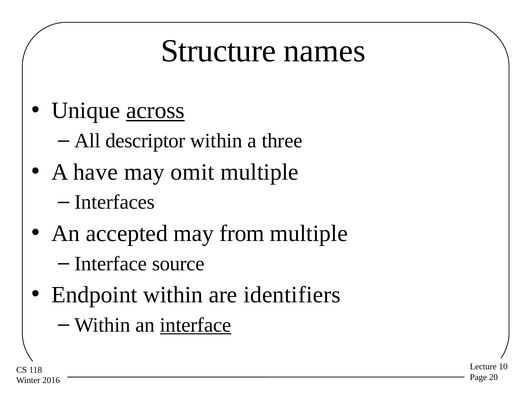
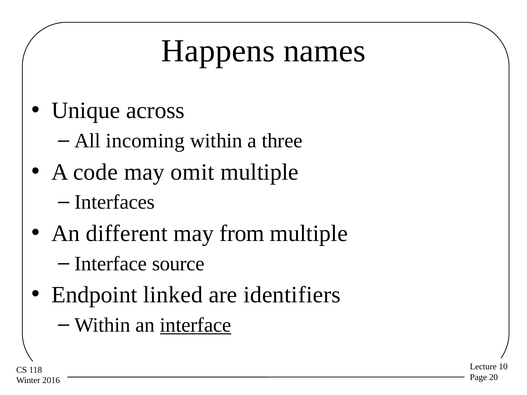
Structure: Structure -> Happens
across underline: present -> none
descriptor: descriptor -> incoming
have: have -> code
accepted: accepted -> different
Endpoint within: within -> linked
